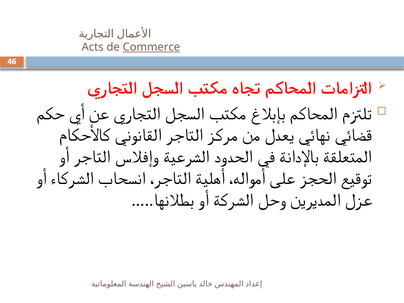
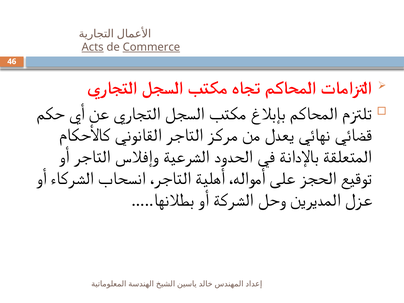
Acts underline: none -> present
